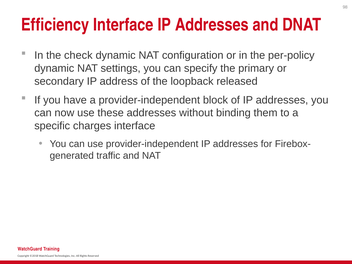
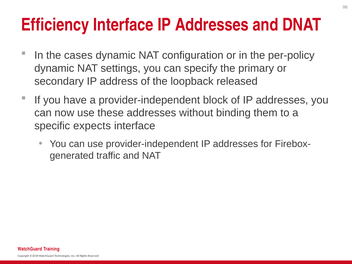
check: check -> cases
charges: charges -> expects
